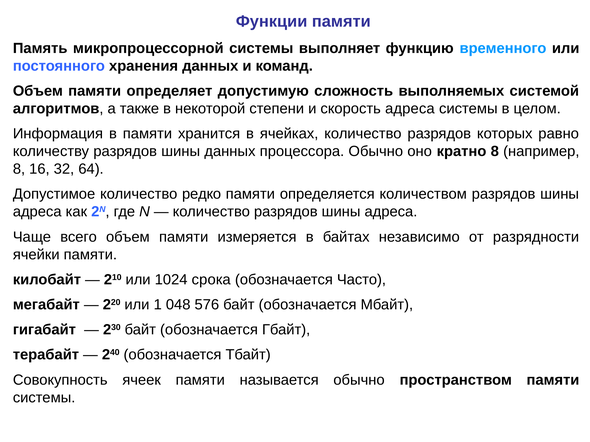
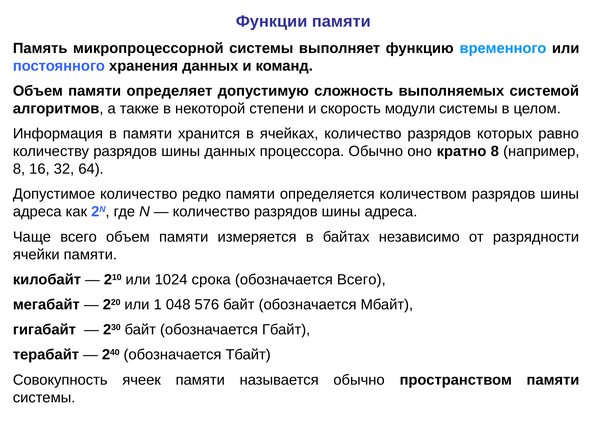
скорость адреса: адреса -> модули
обозначается Часто: Часто -> Всего
